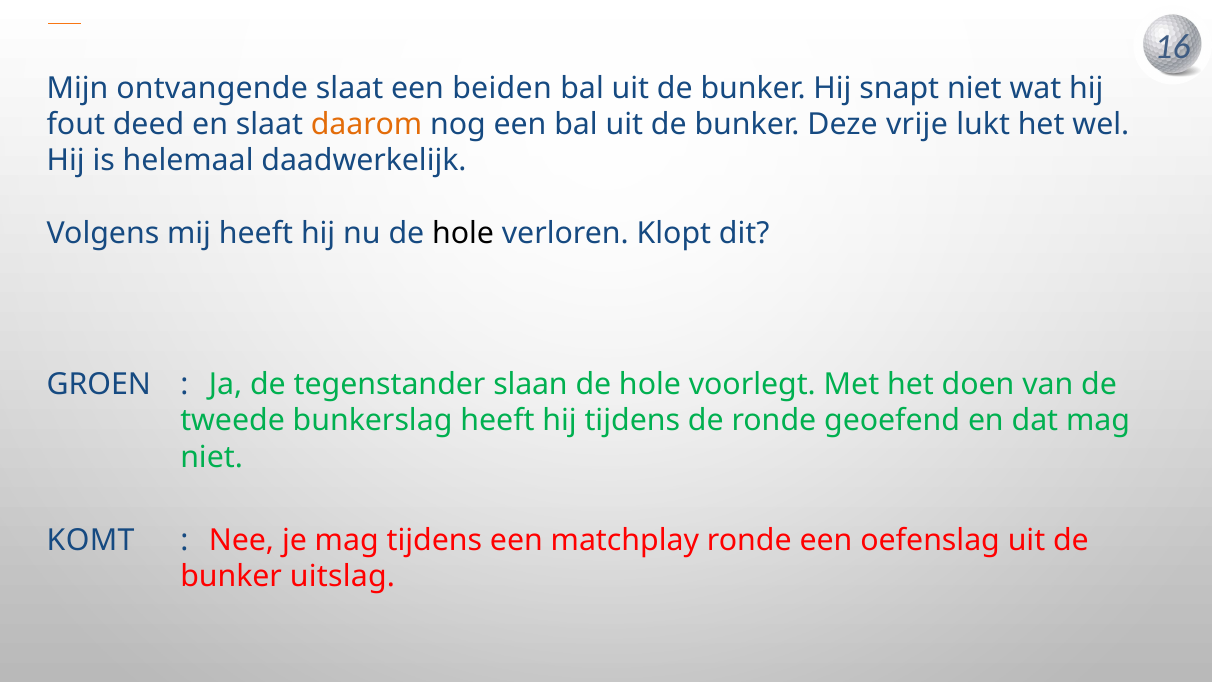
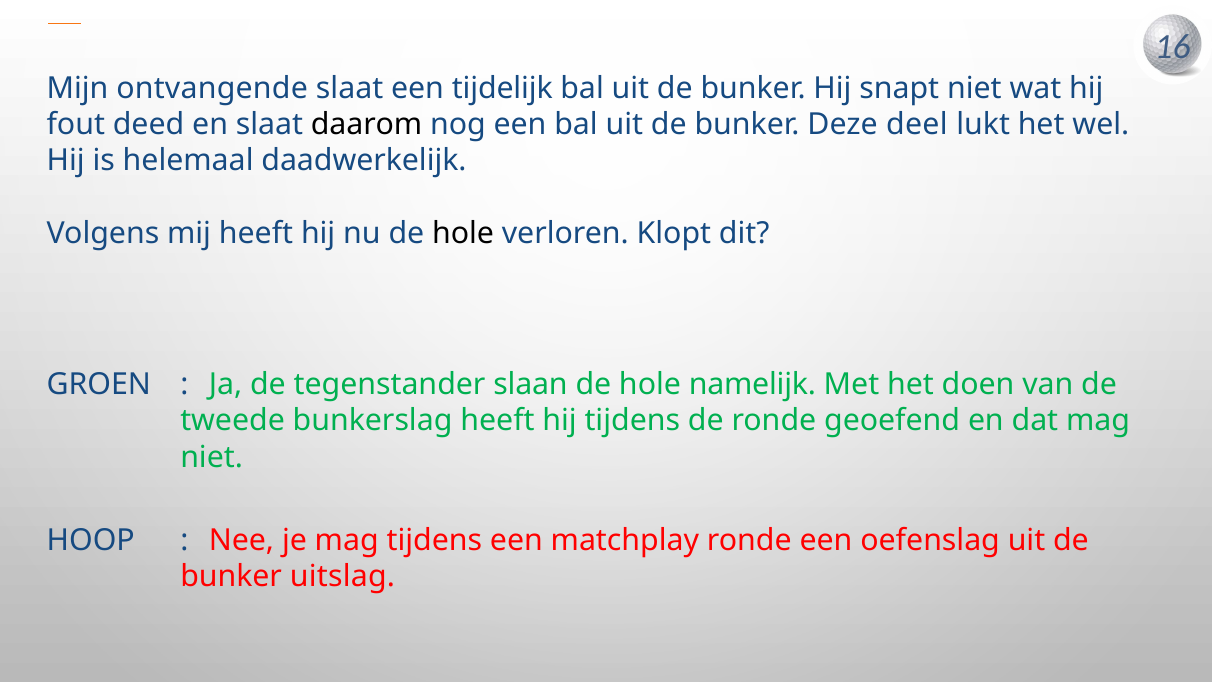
beiden: beiden -> tijdelijk
daarom colour: orange -> black
vrije: vrije -> deel
voorlegt: voorlegt -> namelijk
KOMT: KOMT -> HOOP
